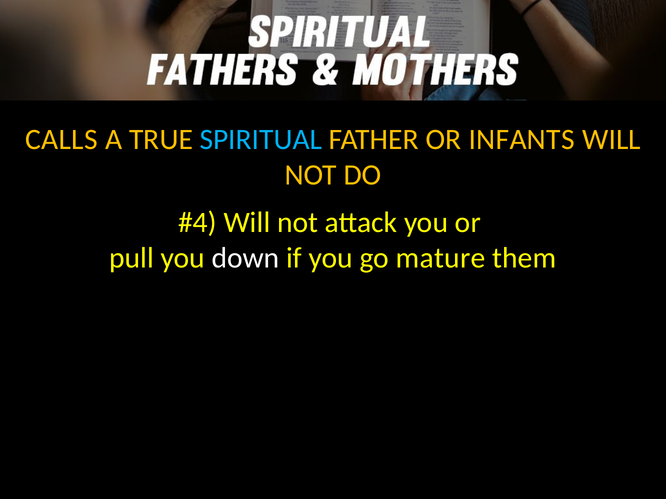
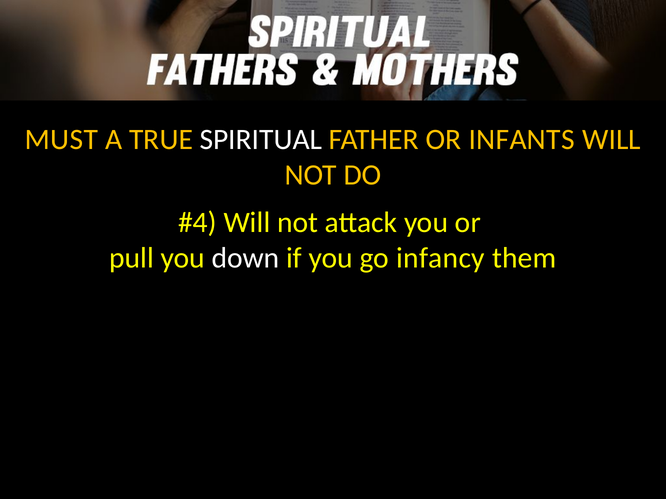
CALLS: CALLS -> MUST
SPIRITUAL colour: light blue -> white
mature: mature -> infancy
